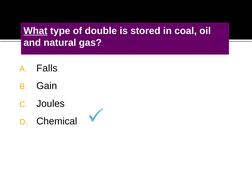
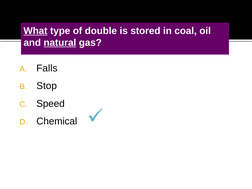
natural underline: none -> present
Gain: Gain -> Stop
Joules: Joules -> Speed
